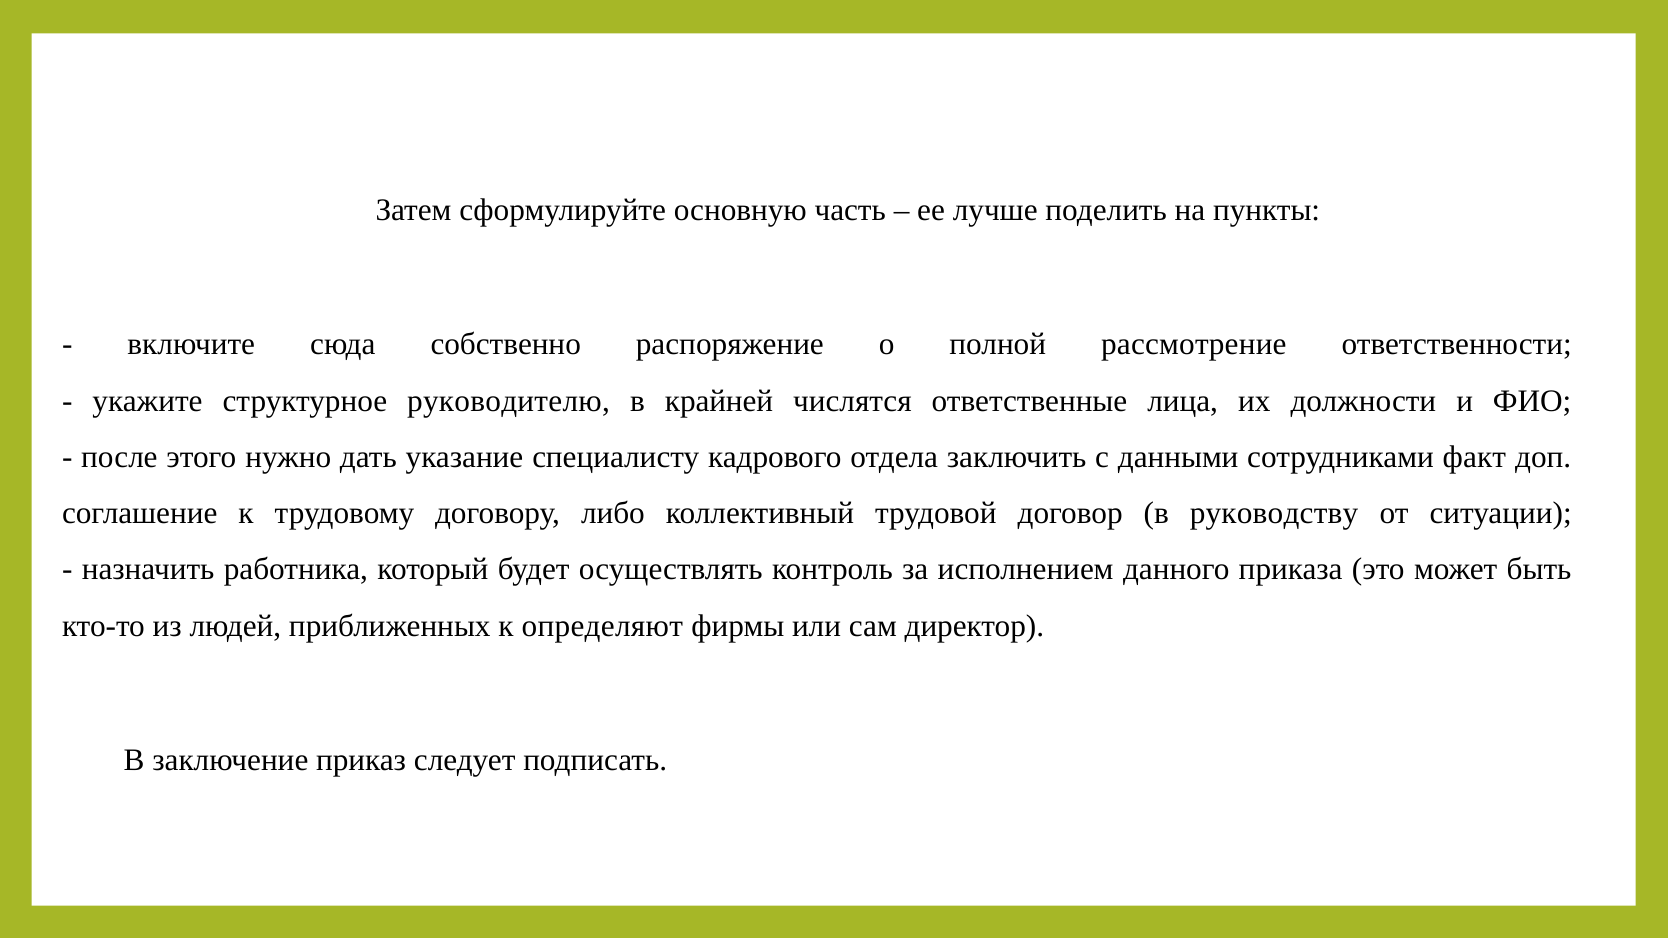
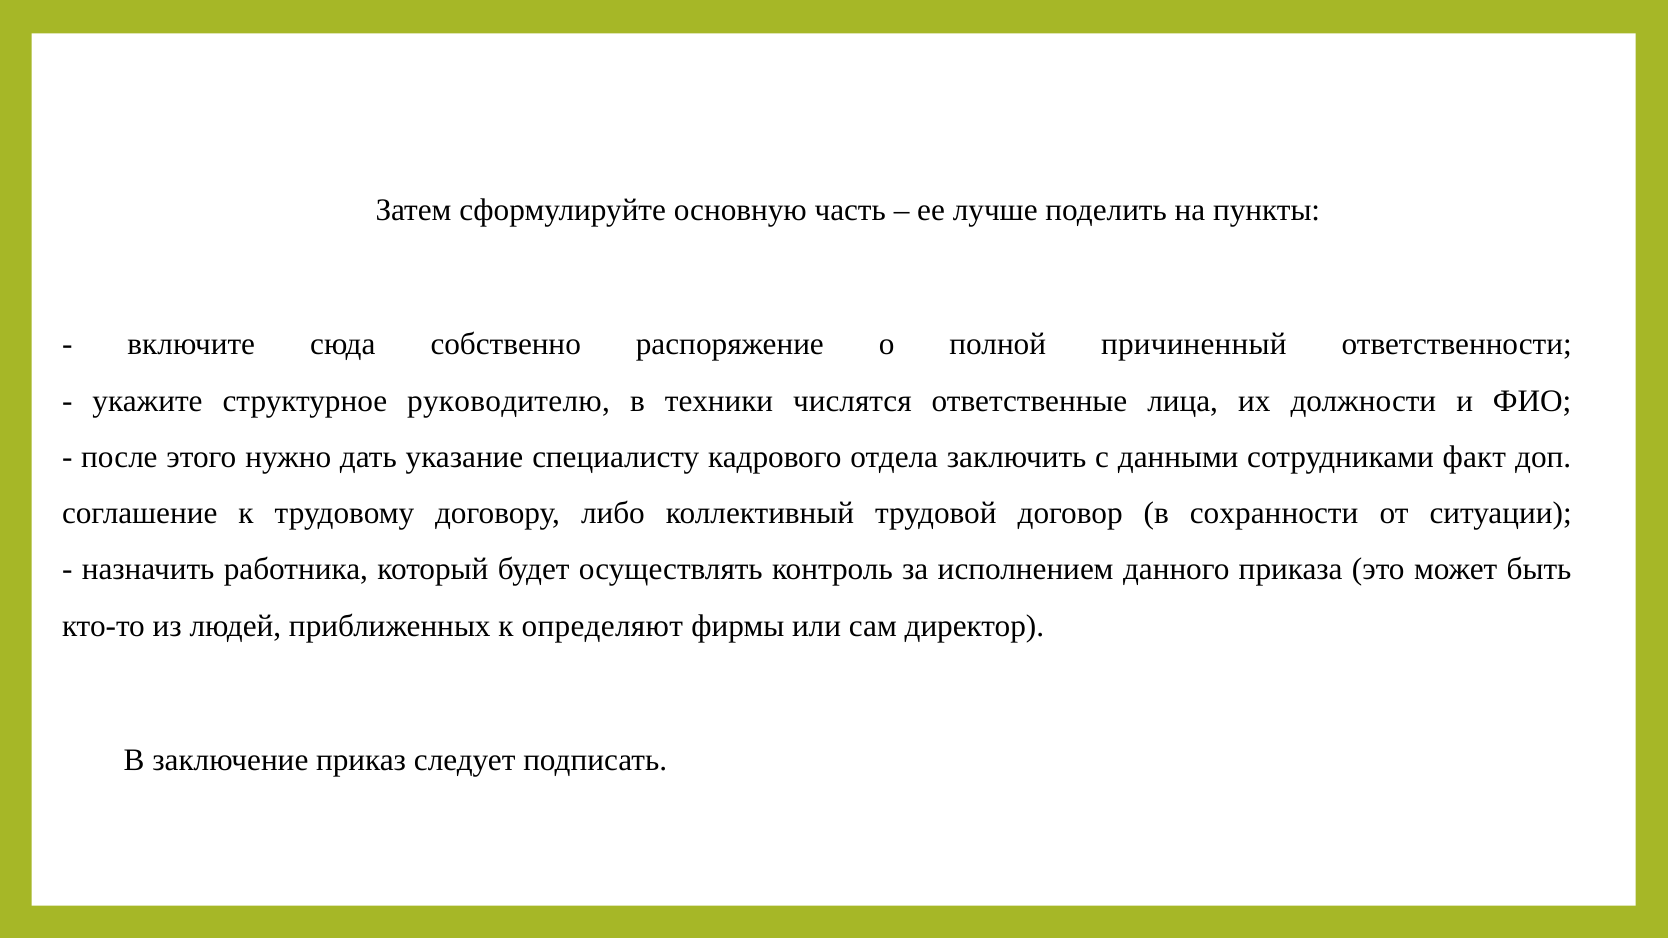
рассмотрение: рассмотрение -> причиненный
крайней: крайней -> техники
руководству: руководству -> сохранности
